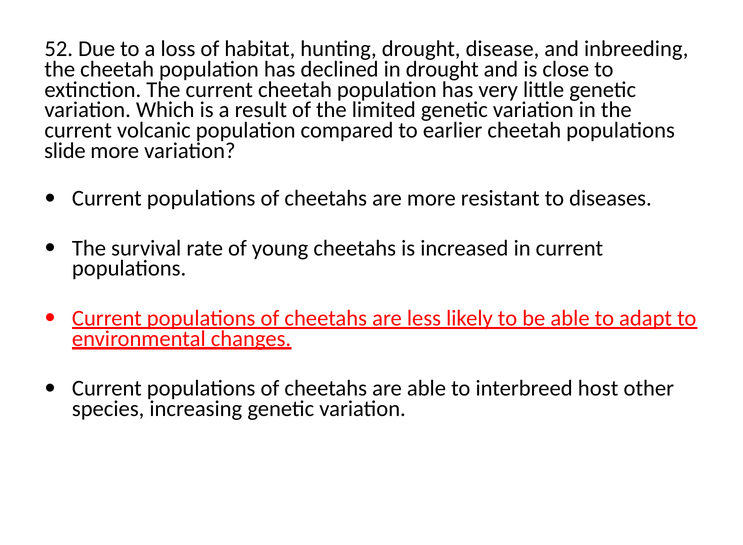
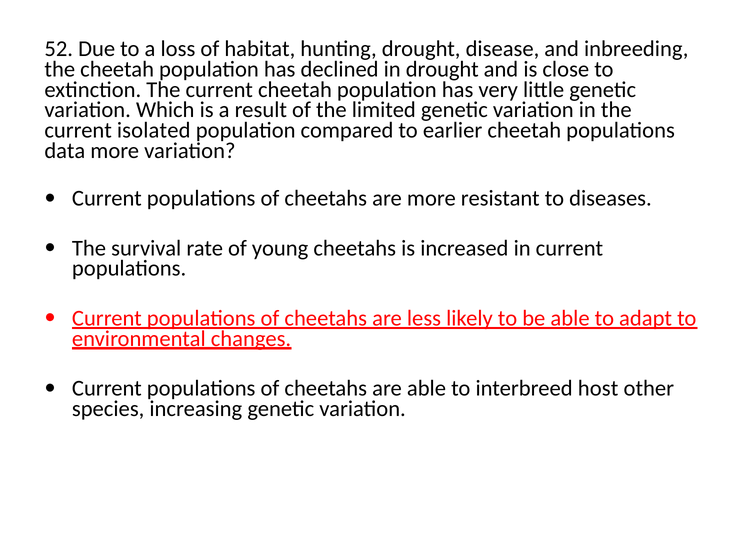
volcanic: volcanic -> isolated
slide: slide -> data
